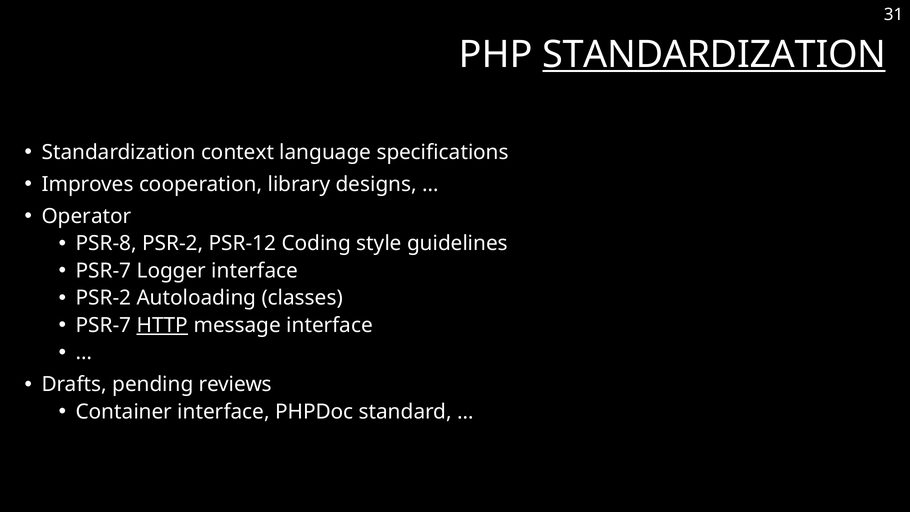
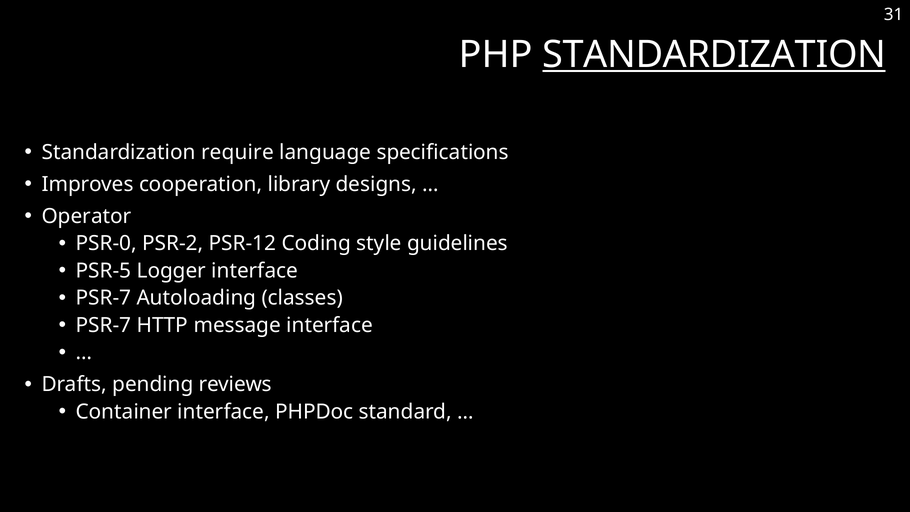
context: context -> require
PSR-8: PSR-8 -> PSR-0
PSR-7 at (104, 271): PSR-7 -> PSR-5
PSR-2 at (104, 298): PSR-2 -> PSR-7
HTTP underline: present -> none
